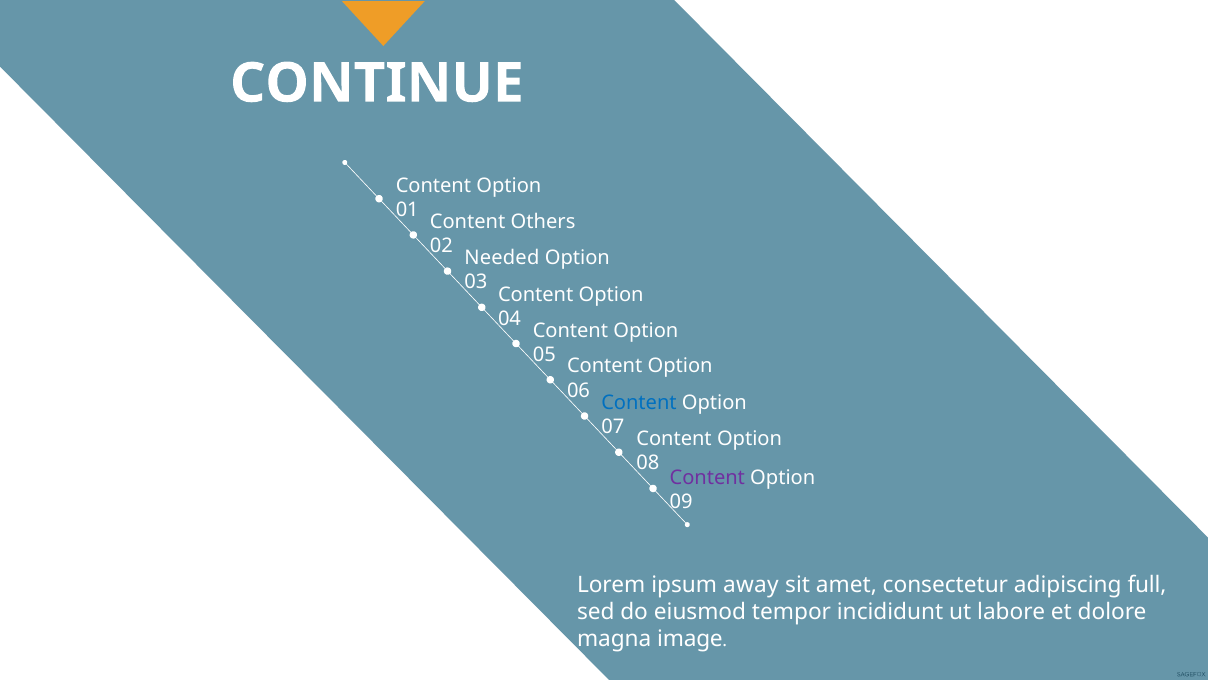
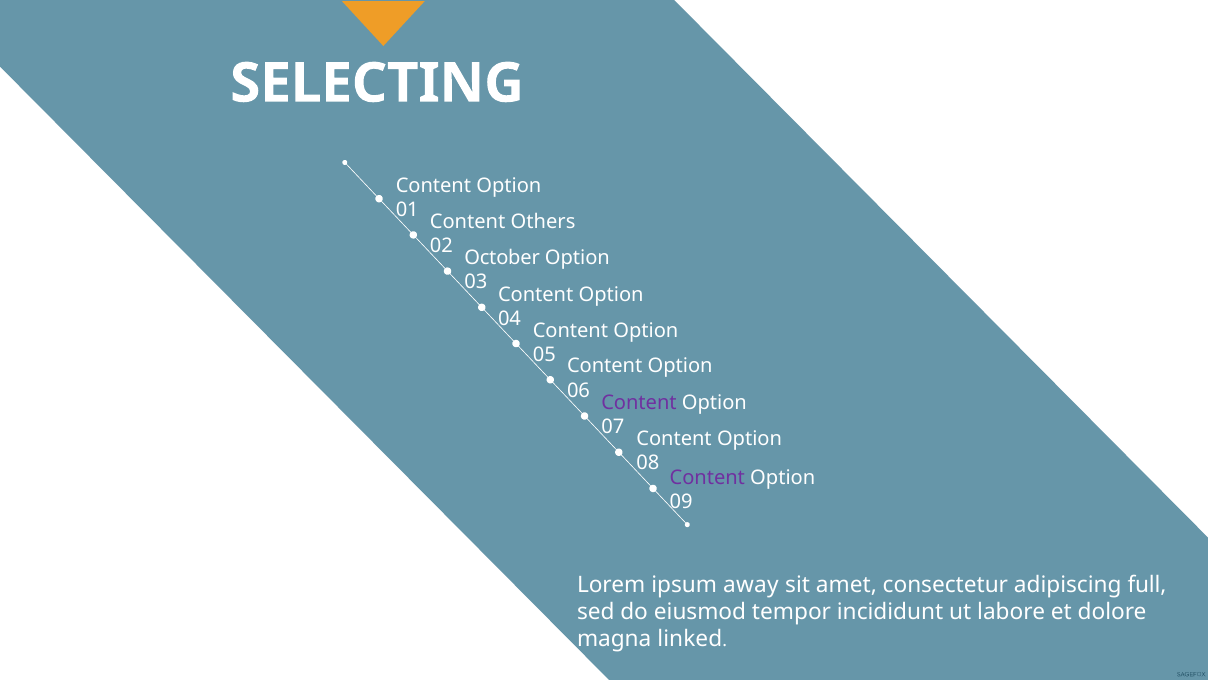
CONTINUE: CONTINUE -> SELECTING
Needed: Needed -> October
Content at (639, 403) colour: blue -> purple
image: image -> linked
